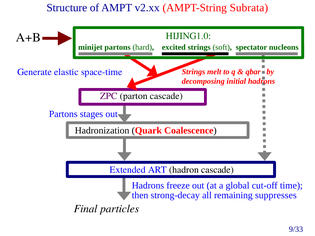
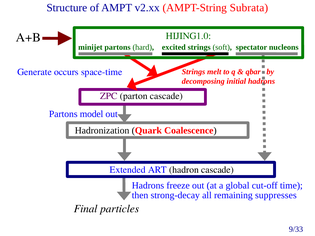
elastic: elastic -> occurs
stages: stages -> model
